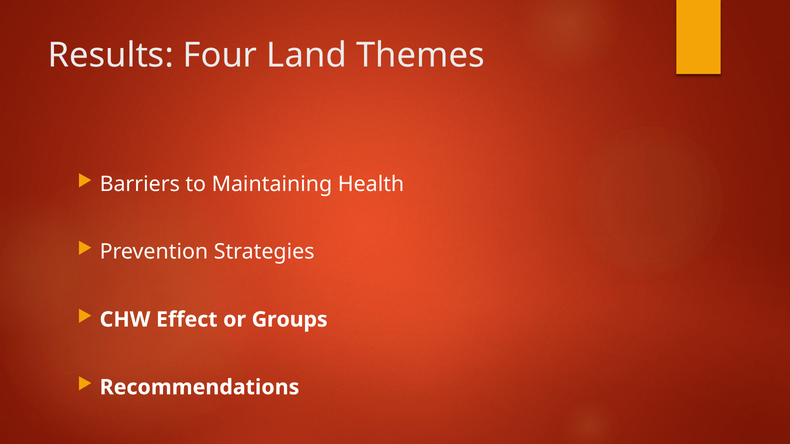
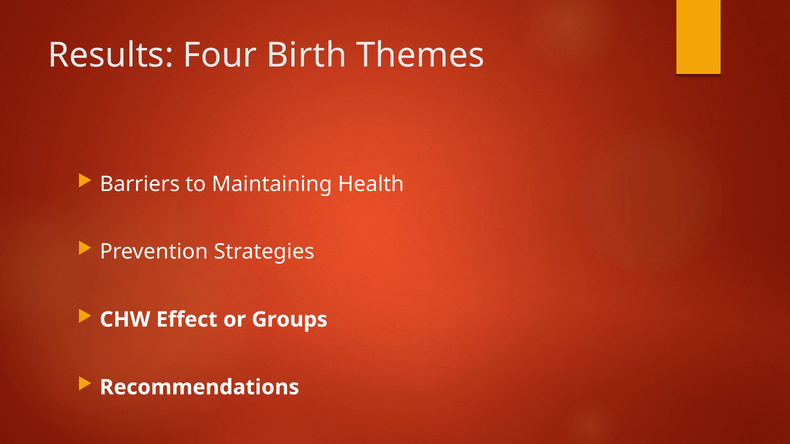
Land: Land -> Birth
